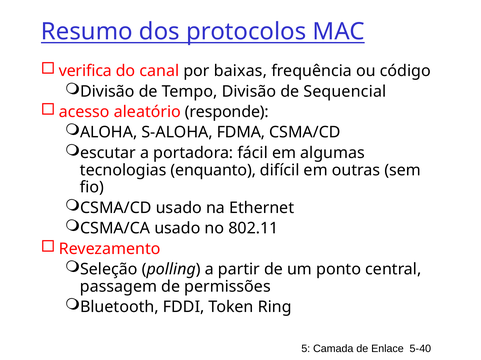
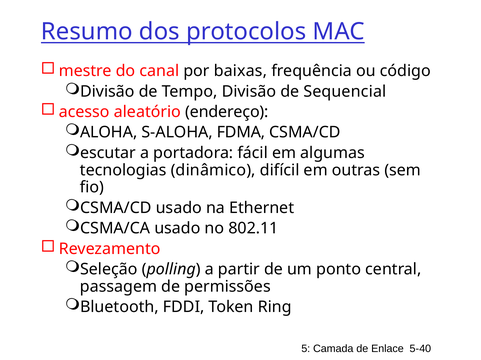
verifica: verifica -> mestre
responde: responde -> endereço
enquanto: enquanto -> dinâmico
